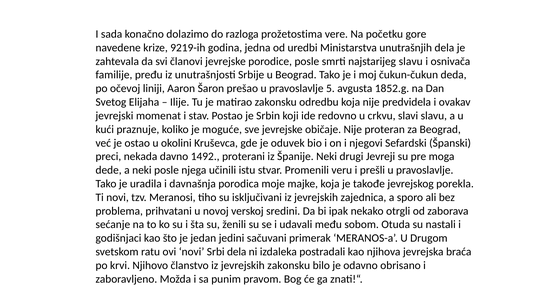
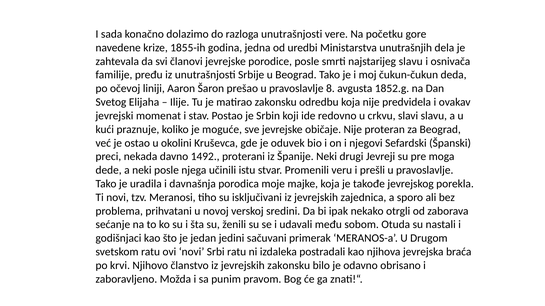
razloga prožetostima: prožetostima -> unutrašnjosti
9219-ih: 9219-ih -> 1855-ih
5: 5 -> 8
Srbi dela: dela -> ratu
